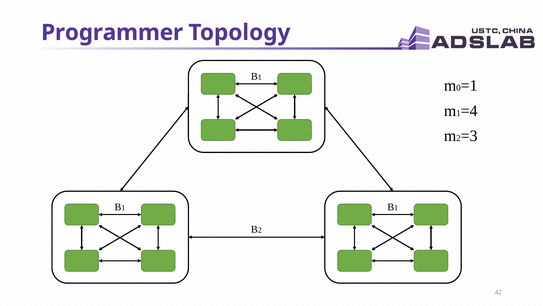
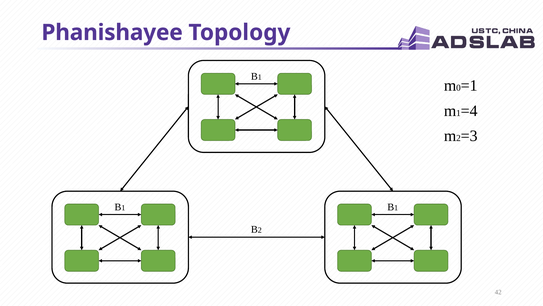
Programmer: Programmer -> Phanishayee
